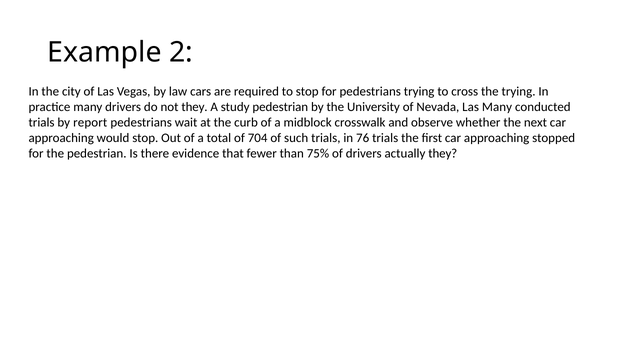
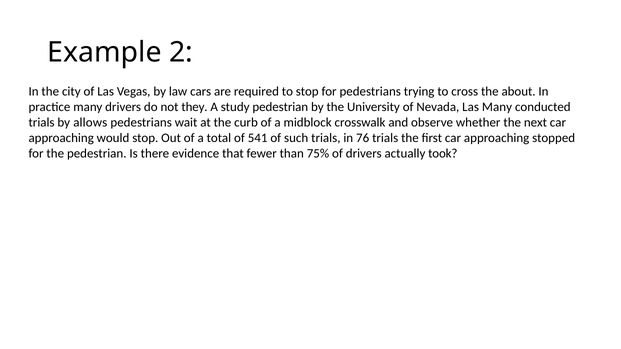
the trying: trying -> about
report: report -> allows
704: 704 -> 541
actually they: they -> took
